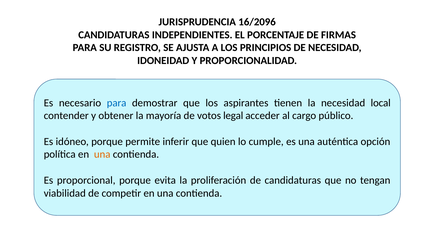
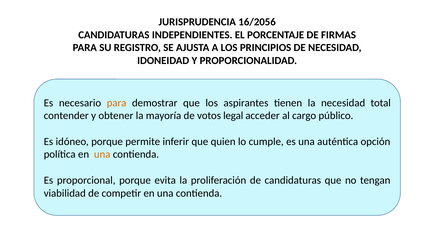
16/2096: 16/2096 -> 16/2056
para at (117, 103) colour: blue -> orange
local: local -> total
